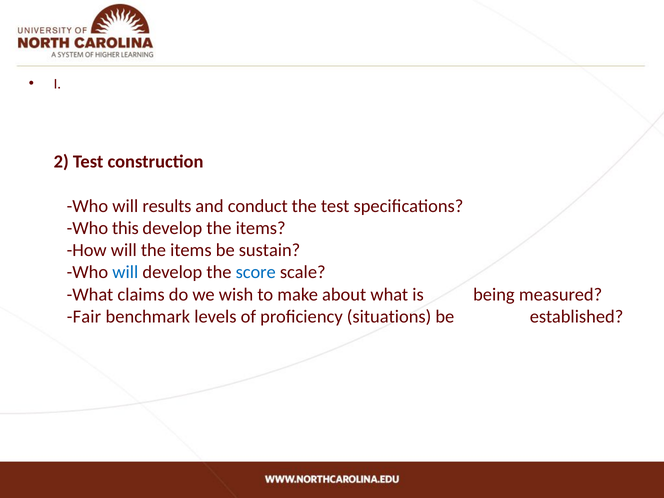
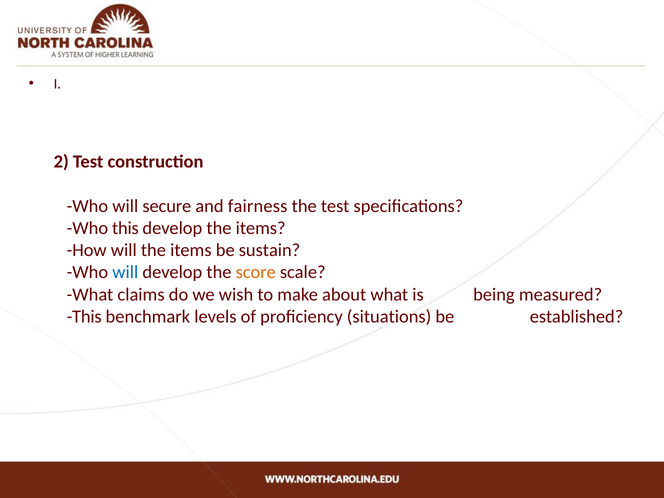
results: results -> secure
conduct: conduct -> fairness
score colour: blue -> orange
Fair at (84, 317): Fair -> This
